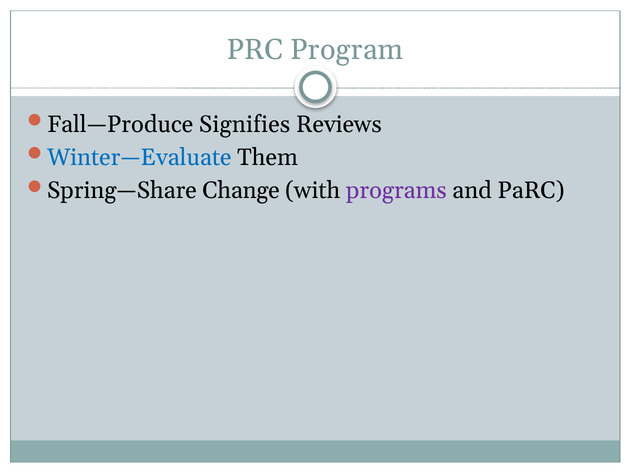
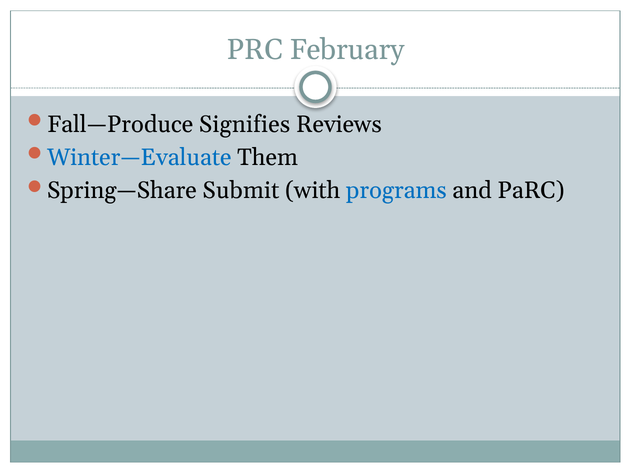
Program: Program -> February
Change: Change -> Submit
programs colour: purple -> blue
